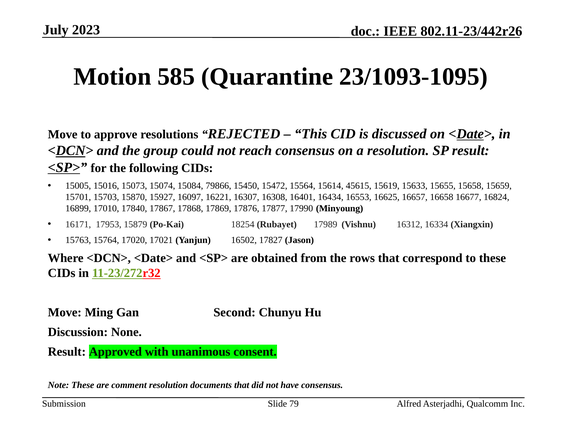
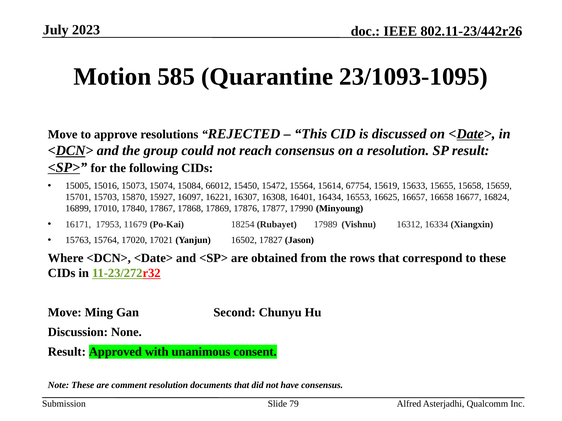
79866: 79866 -> 66012
45615: 45615 -> 67754
15879: 15879 -> 11679
